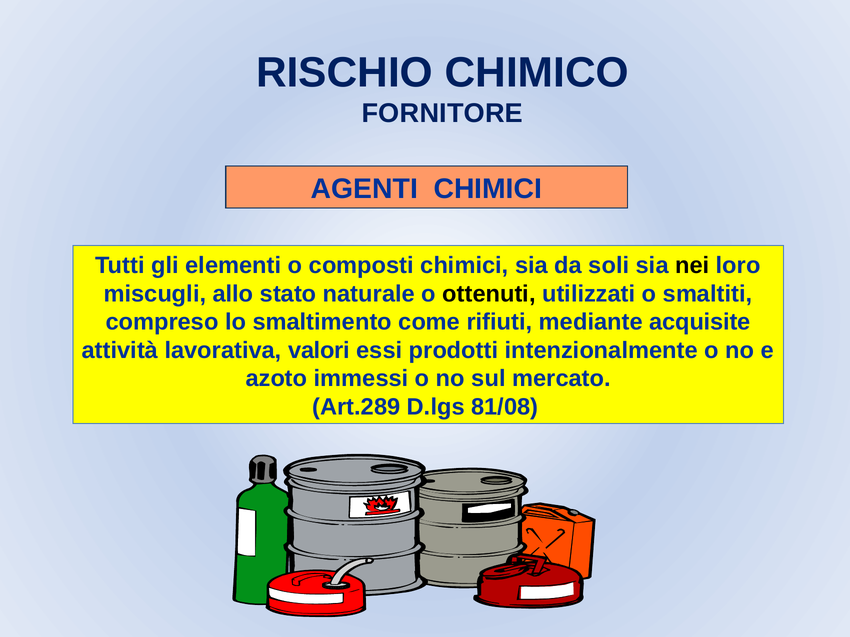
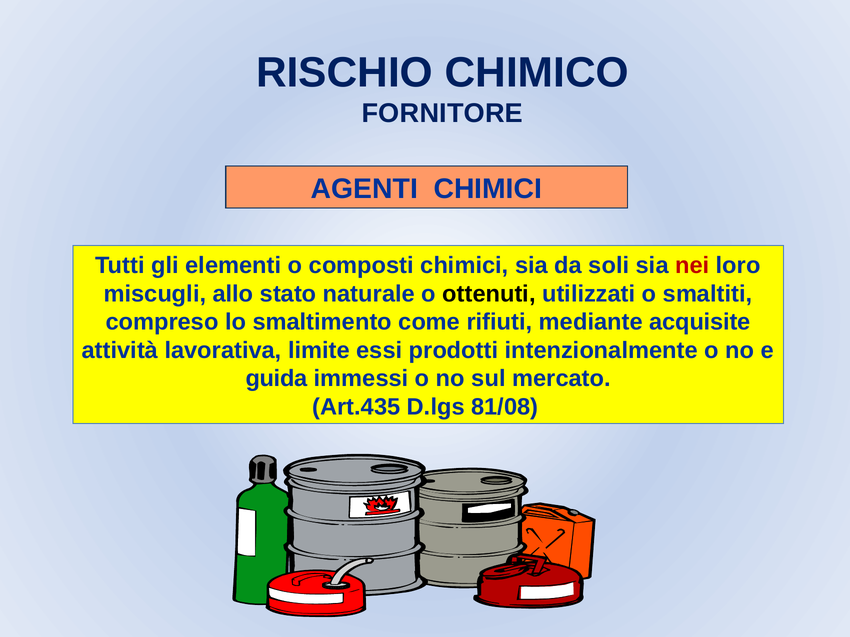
nei colour: black -> red
valori: valori -> limite
azoto: azoto -> guida
Art.289: Art.289 -> Art.435
